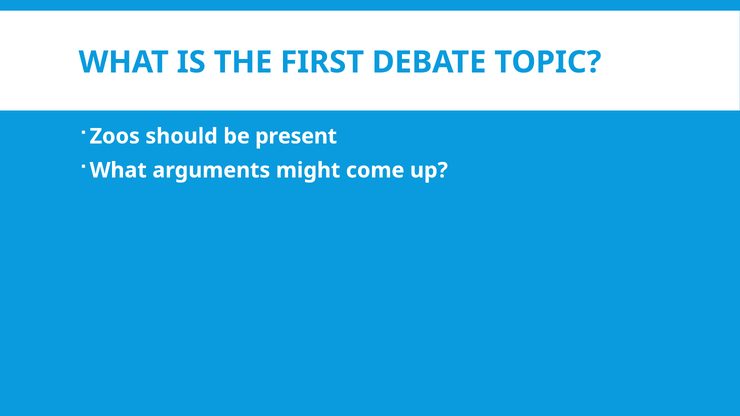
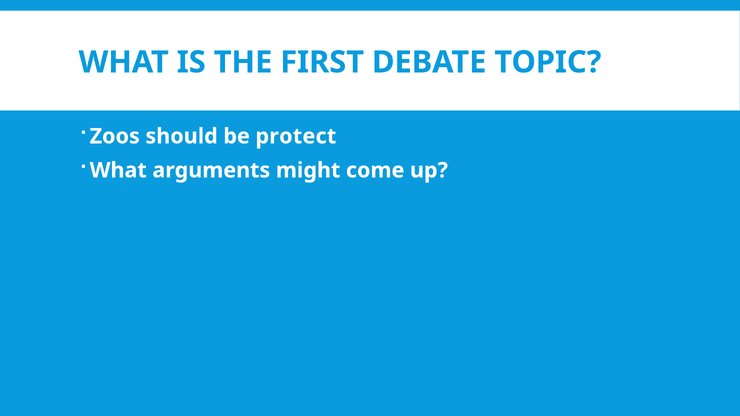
present: present -> protect
